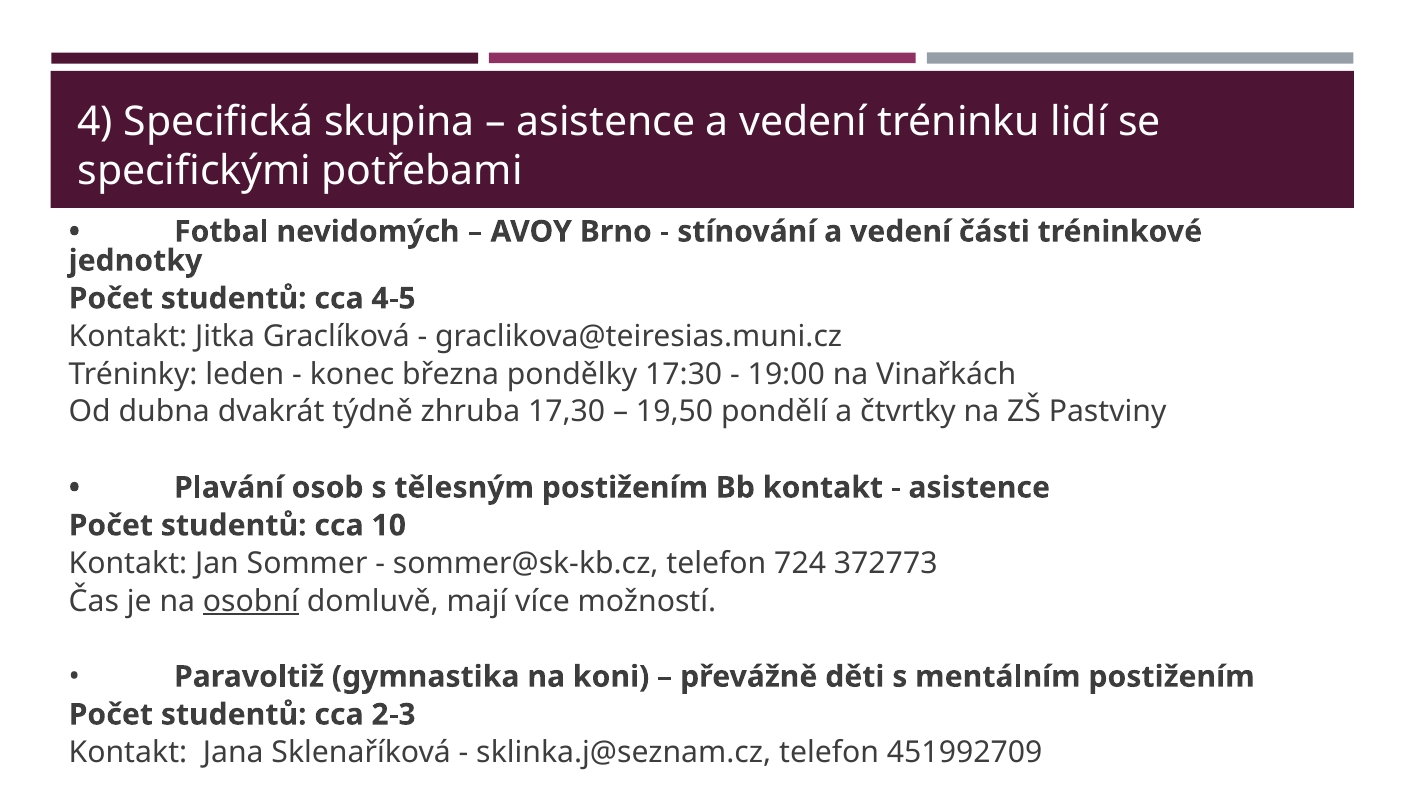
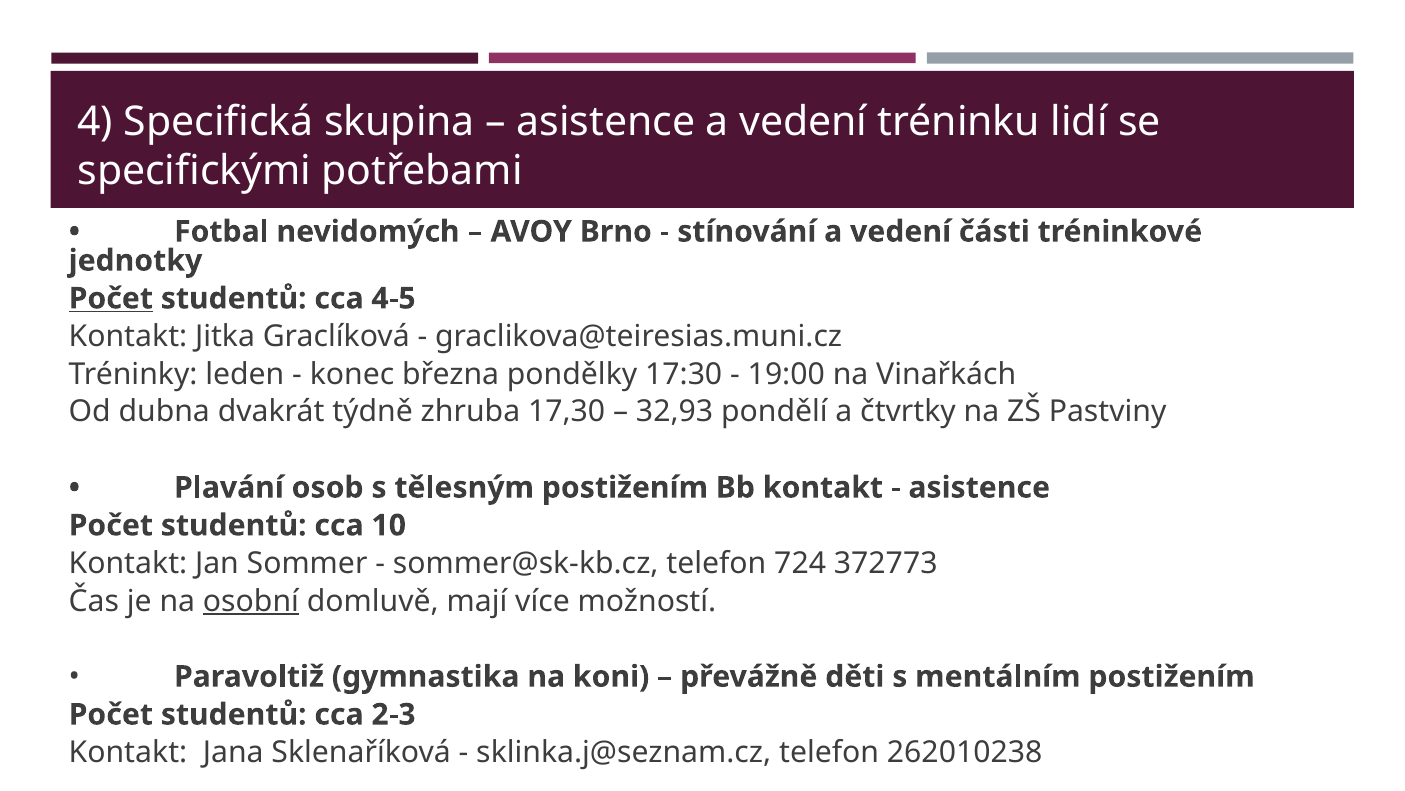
Počet at (111, 298) underline: none -> present
19,50: 19,50 -> 32,93
451992709: 451992709 -> 262010238
